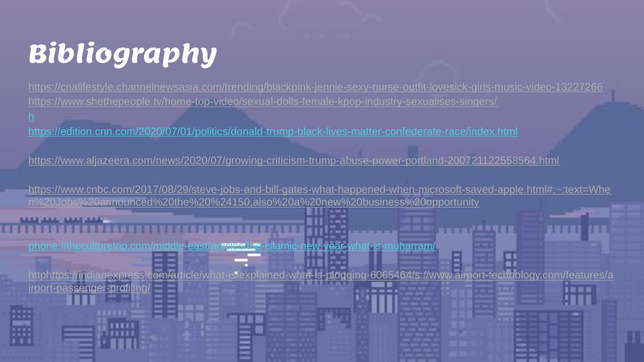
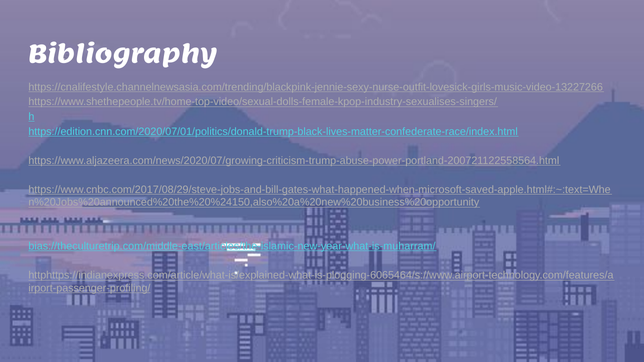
phone://theculturetrip.com/middle-east/articles/the-islamic-new-year-what-is-muharram/: phone://theculturetrip.com/middle-east/articles/the-islamic-new-year-what-is-muharram/ -> bias://theculturetrip.com/middle-east/articles/the-islamic-new-year-what-is-muharram/
